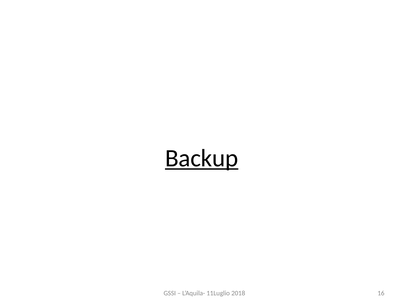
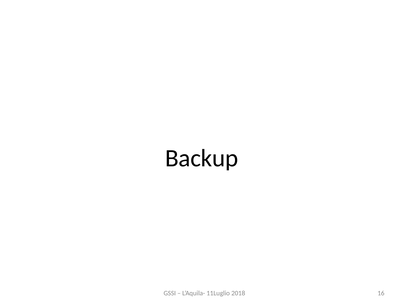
Backup underline: present -> none
